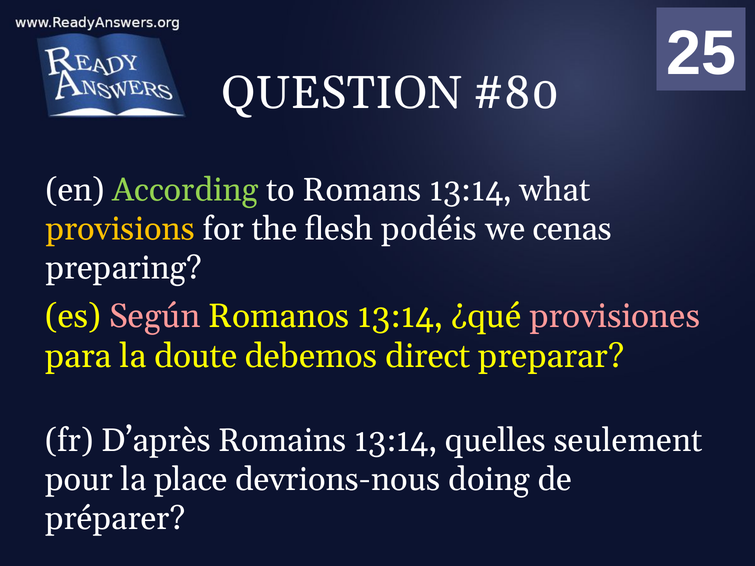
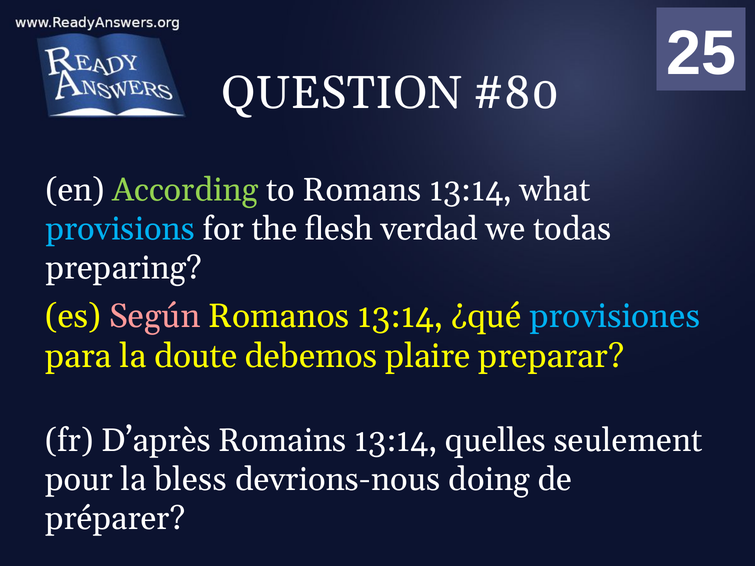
provisions colour: yellow -> light blue
podéis: podéis -> verdad
cenas: cenas -> todas
provisiones colour: pink -> light blue
direct: direct -> plaire
place: place -> bless
